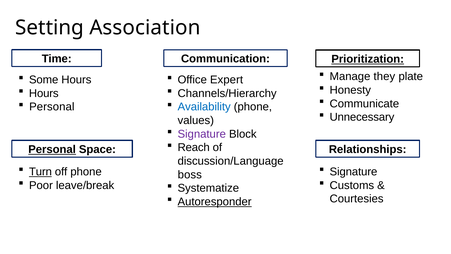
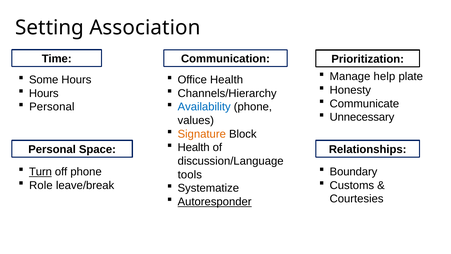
Prioritization underline: present -> none
they: they -> help
Office Expert: Expert -> Health
Signature at (202, 134) colour: purple -> orange
Reach at (194, 147): Reach -> Health
Personal at (52, 149) underline: present -> none
Signature at (353, 172): Signature -> Boundary
boss: boss -> tools
Poor: Poor -> Role
